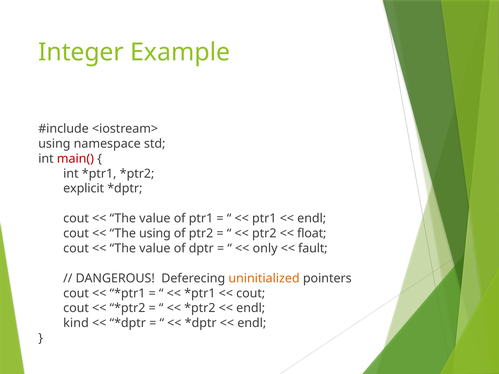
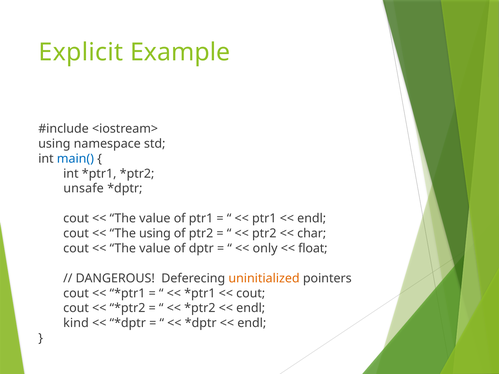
Integer: Integer -> Explicit
main( colour: red -> blue
explicit: explicit -> unsafe
float: float -> char
fault: fault -> float
